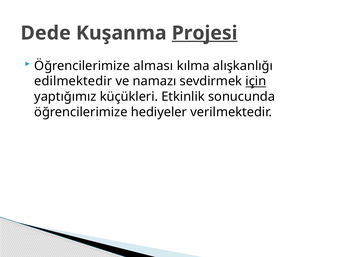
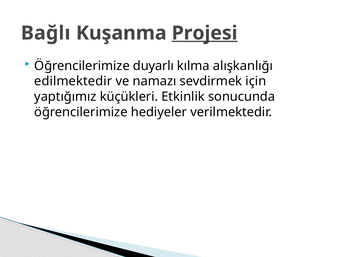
Dede: Dede -> Bağlı
alması: alması -> duyarlı
için underline: present -> none
